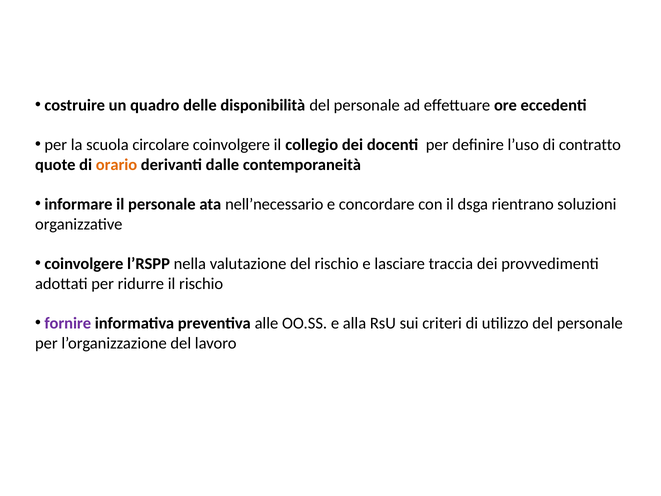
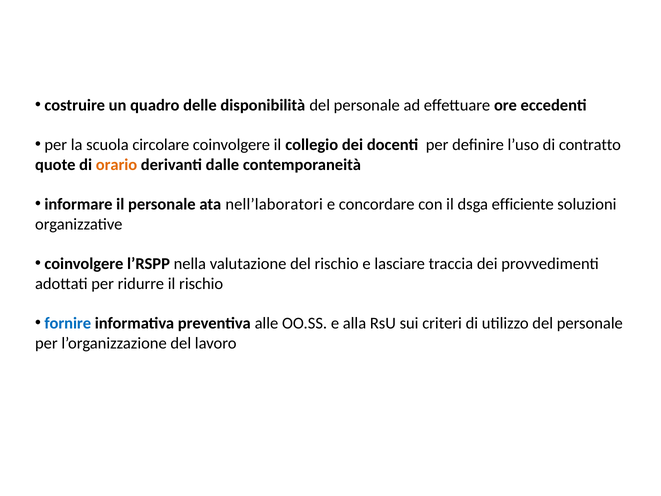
nell’necessario: nell’necessario -> nell’laboratori
rientrano: rientrano -> efficiente
fornire colour: purple -> blue
